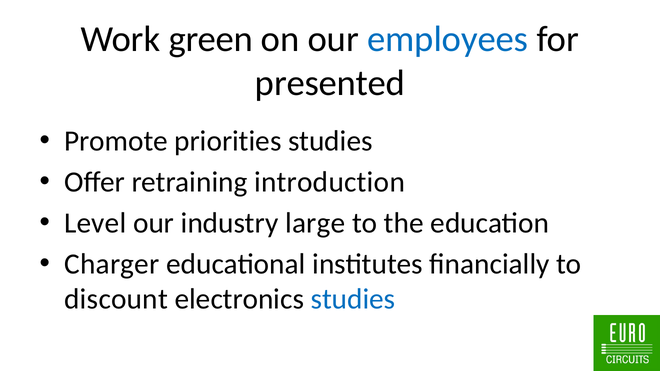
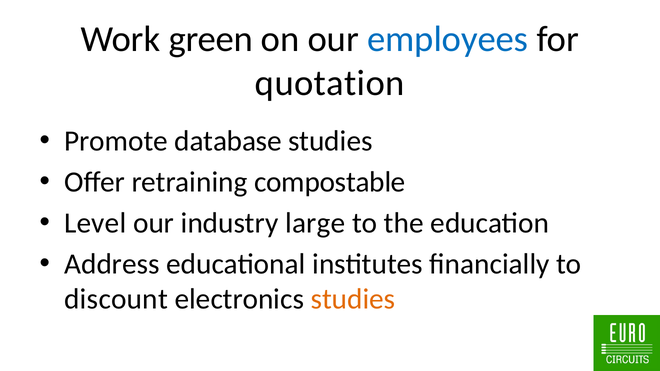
presented: presented -> quotation
priorities: priorities -> database
introduction: introduction -> compostable
Charger: Charger -> Address
studies at (353, 299) colour: blue -> orange
